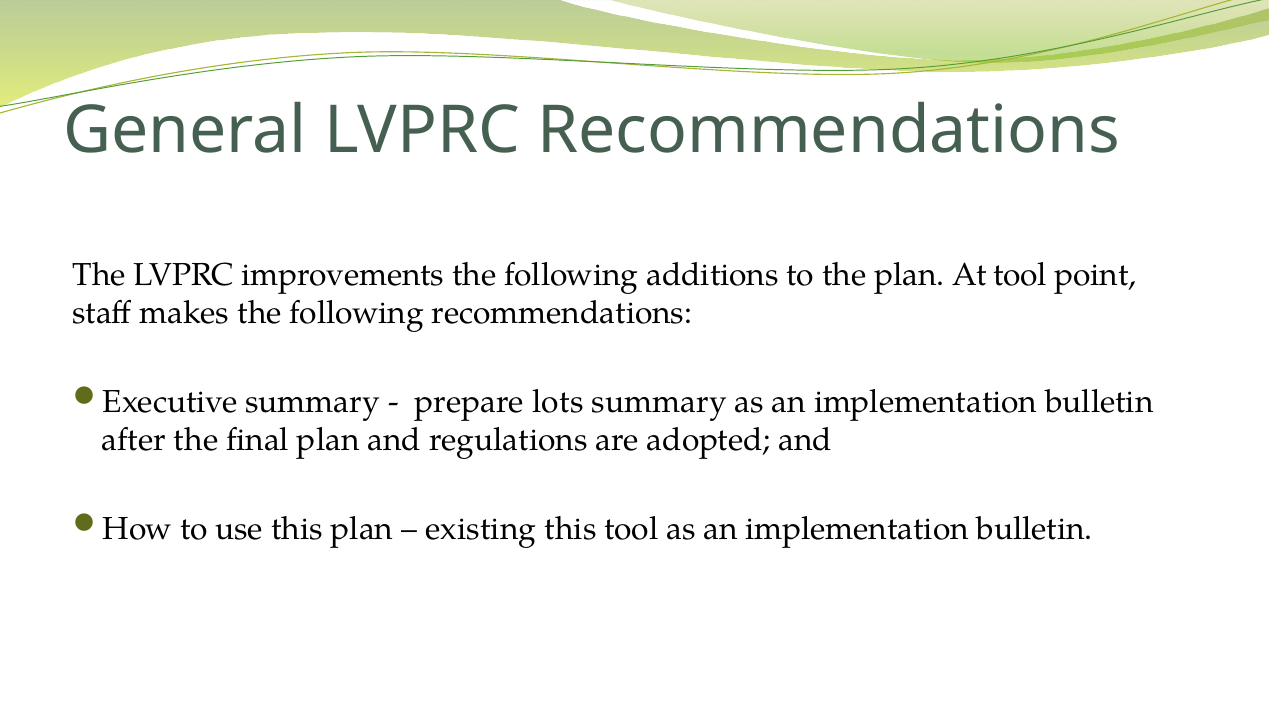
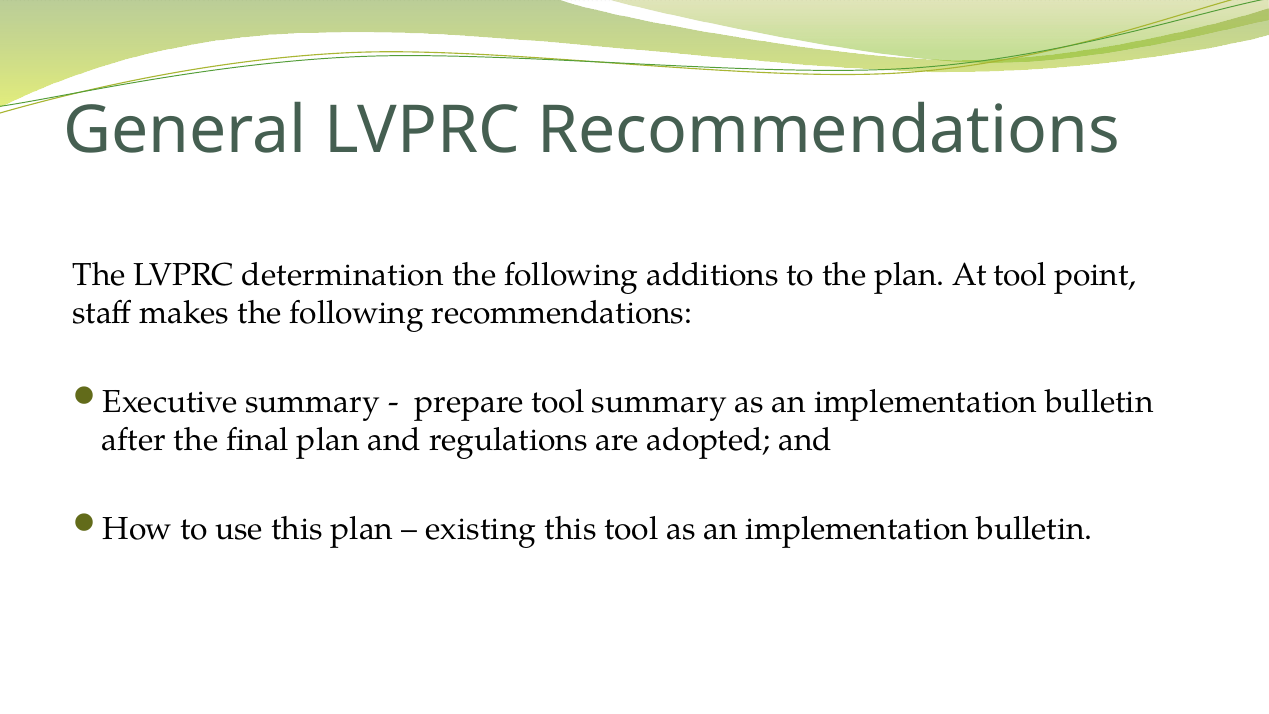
improvements: improvements -> determination
prepare lots: lots -> tool
